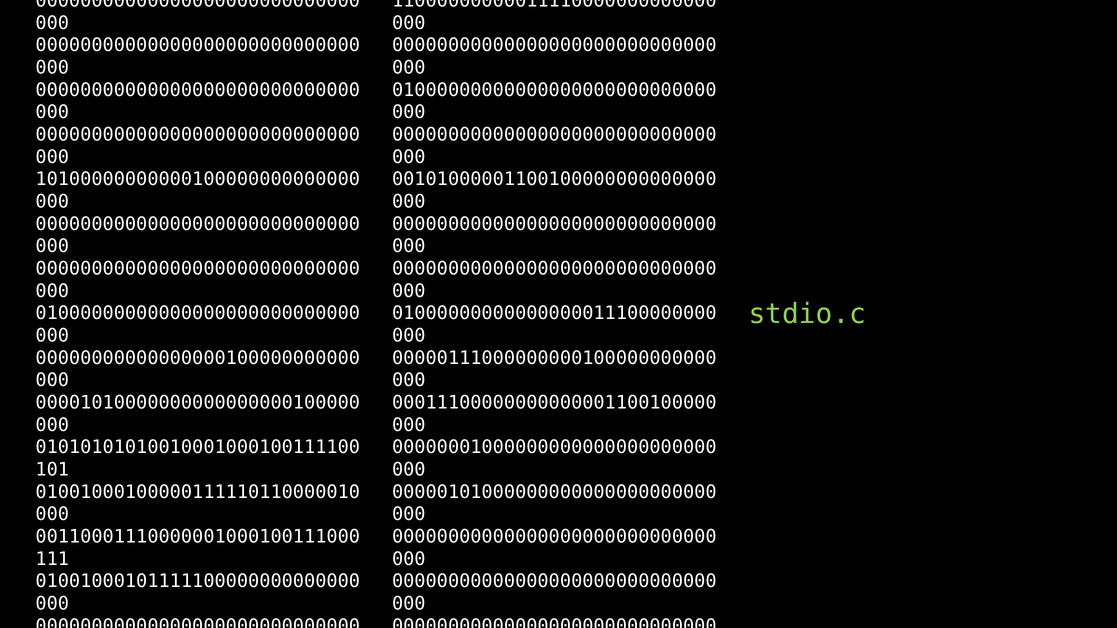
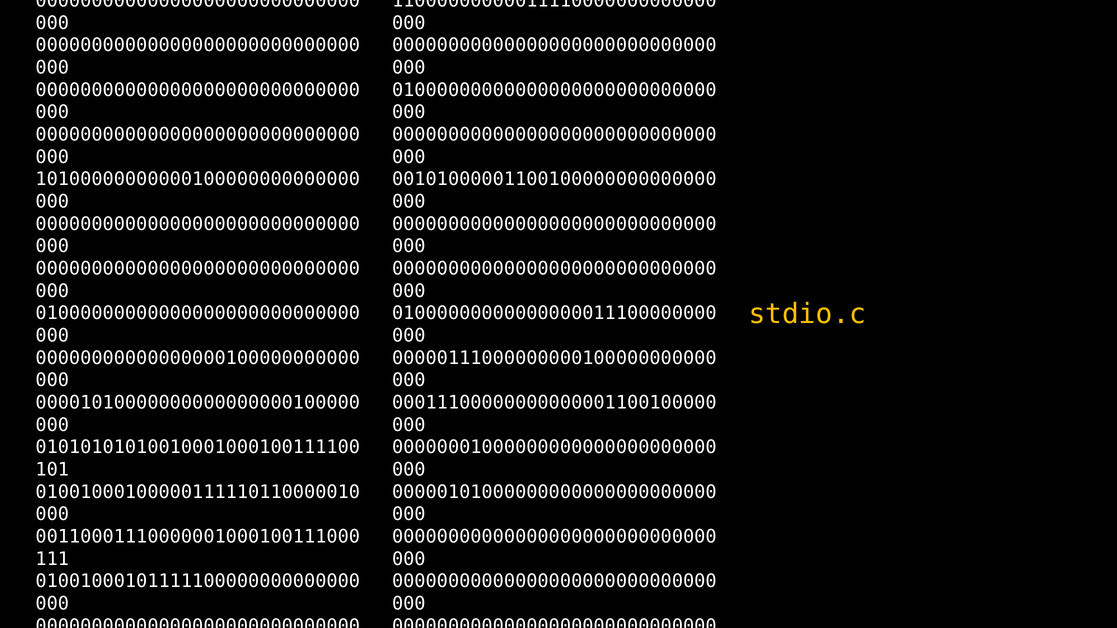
stdio.c colour: light green -> yellow
